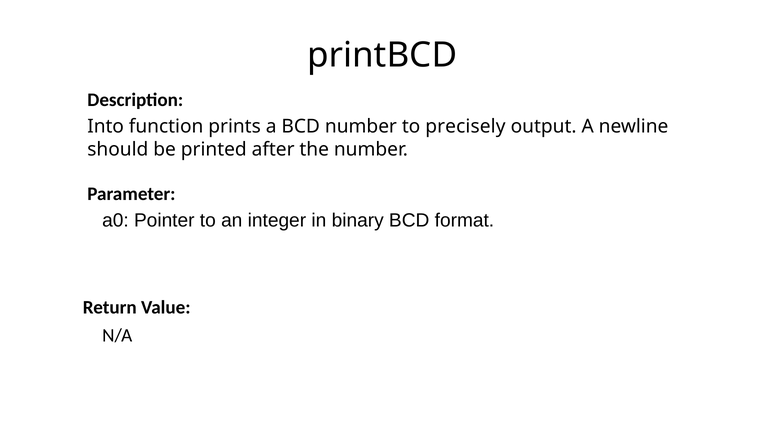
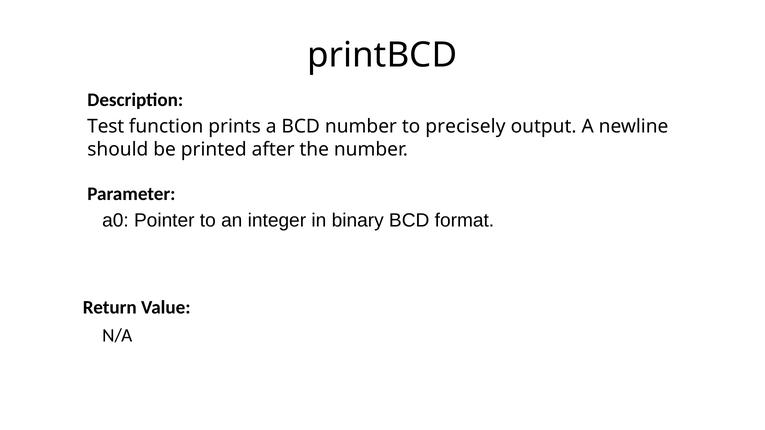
Into: Into -> Test
